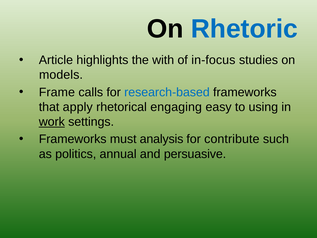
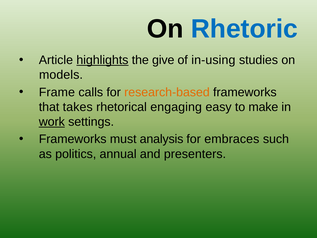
highlights underline: none -> present
with: with -> give
in-focus: in-focus -> in-using
research-based colour: blue -> orange
apply: apply -> takes
using: using -> make
contribute: contribute -> embraces
persuasive: persuasive -> presenters
